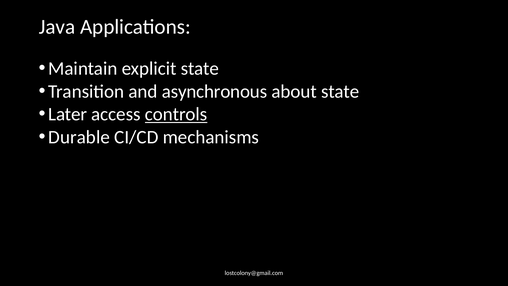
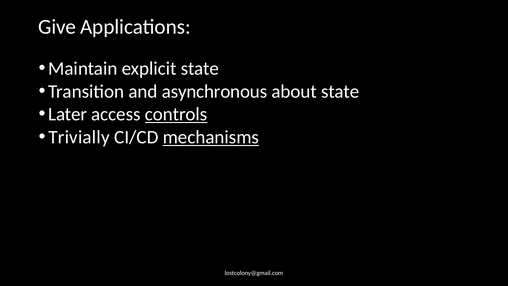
Java: Java -> Give
Durable: Durable -> Trivially
mechanisms underline: none -> present
